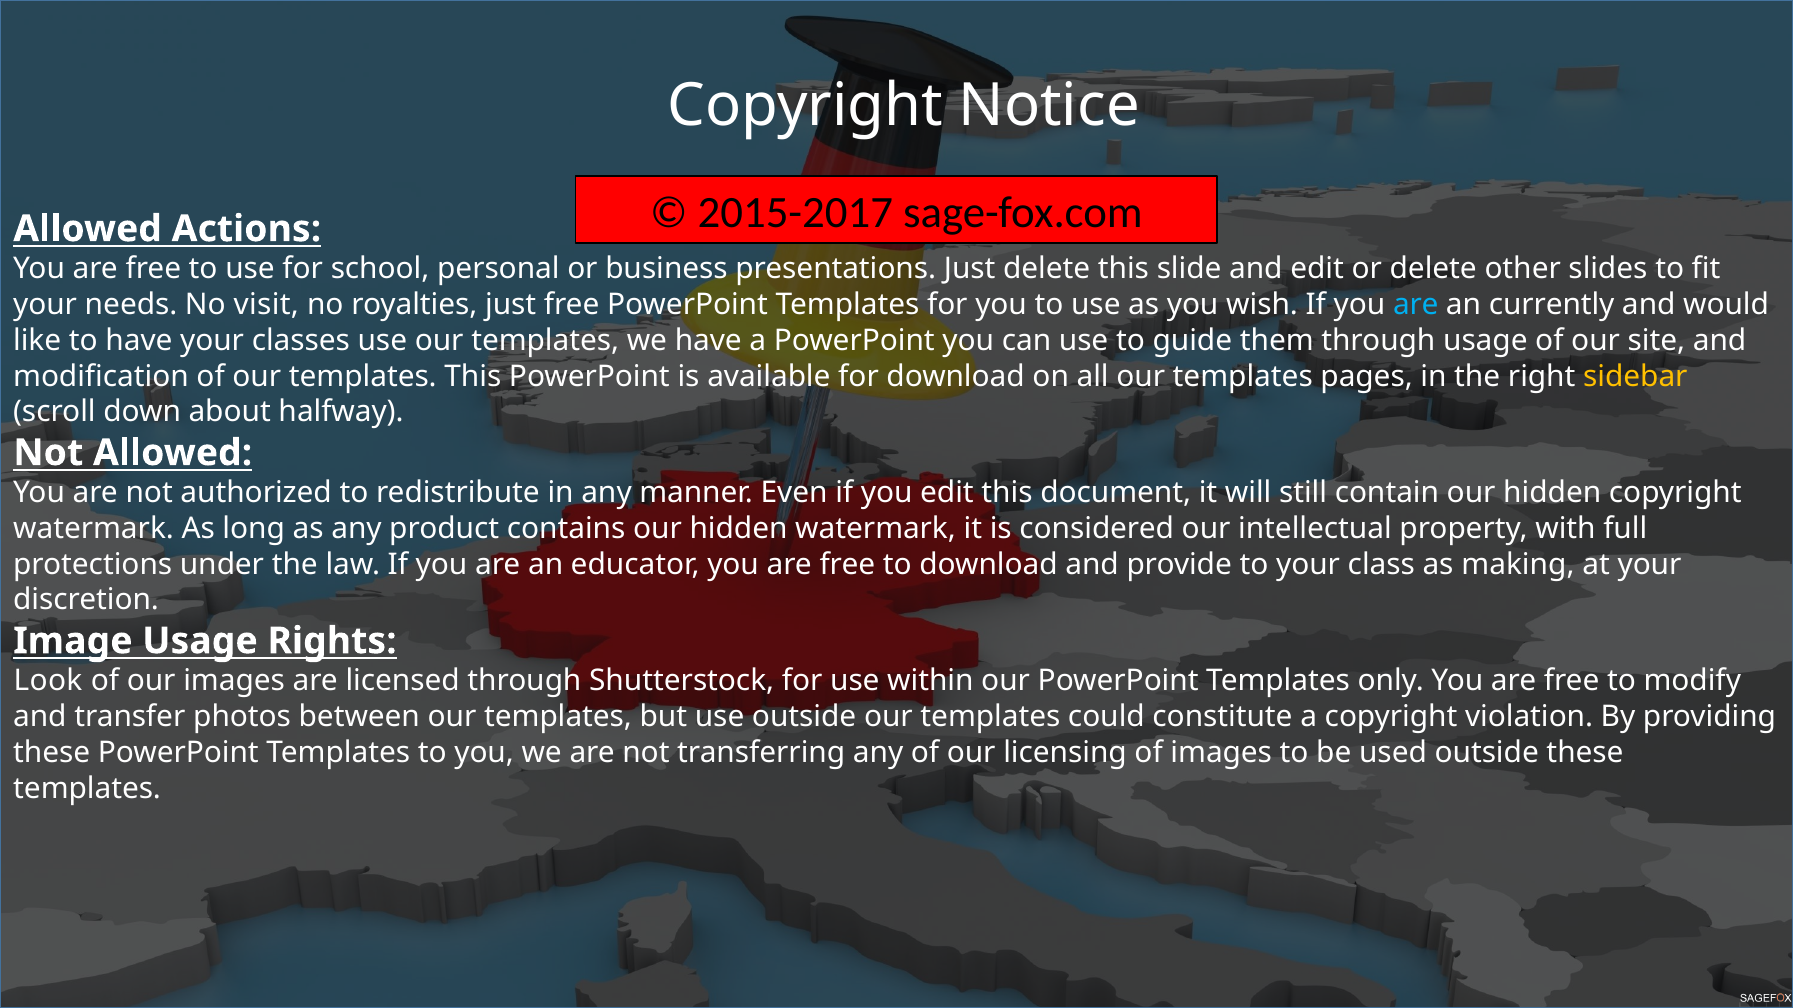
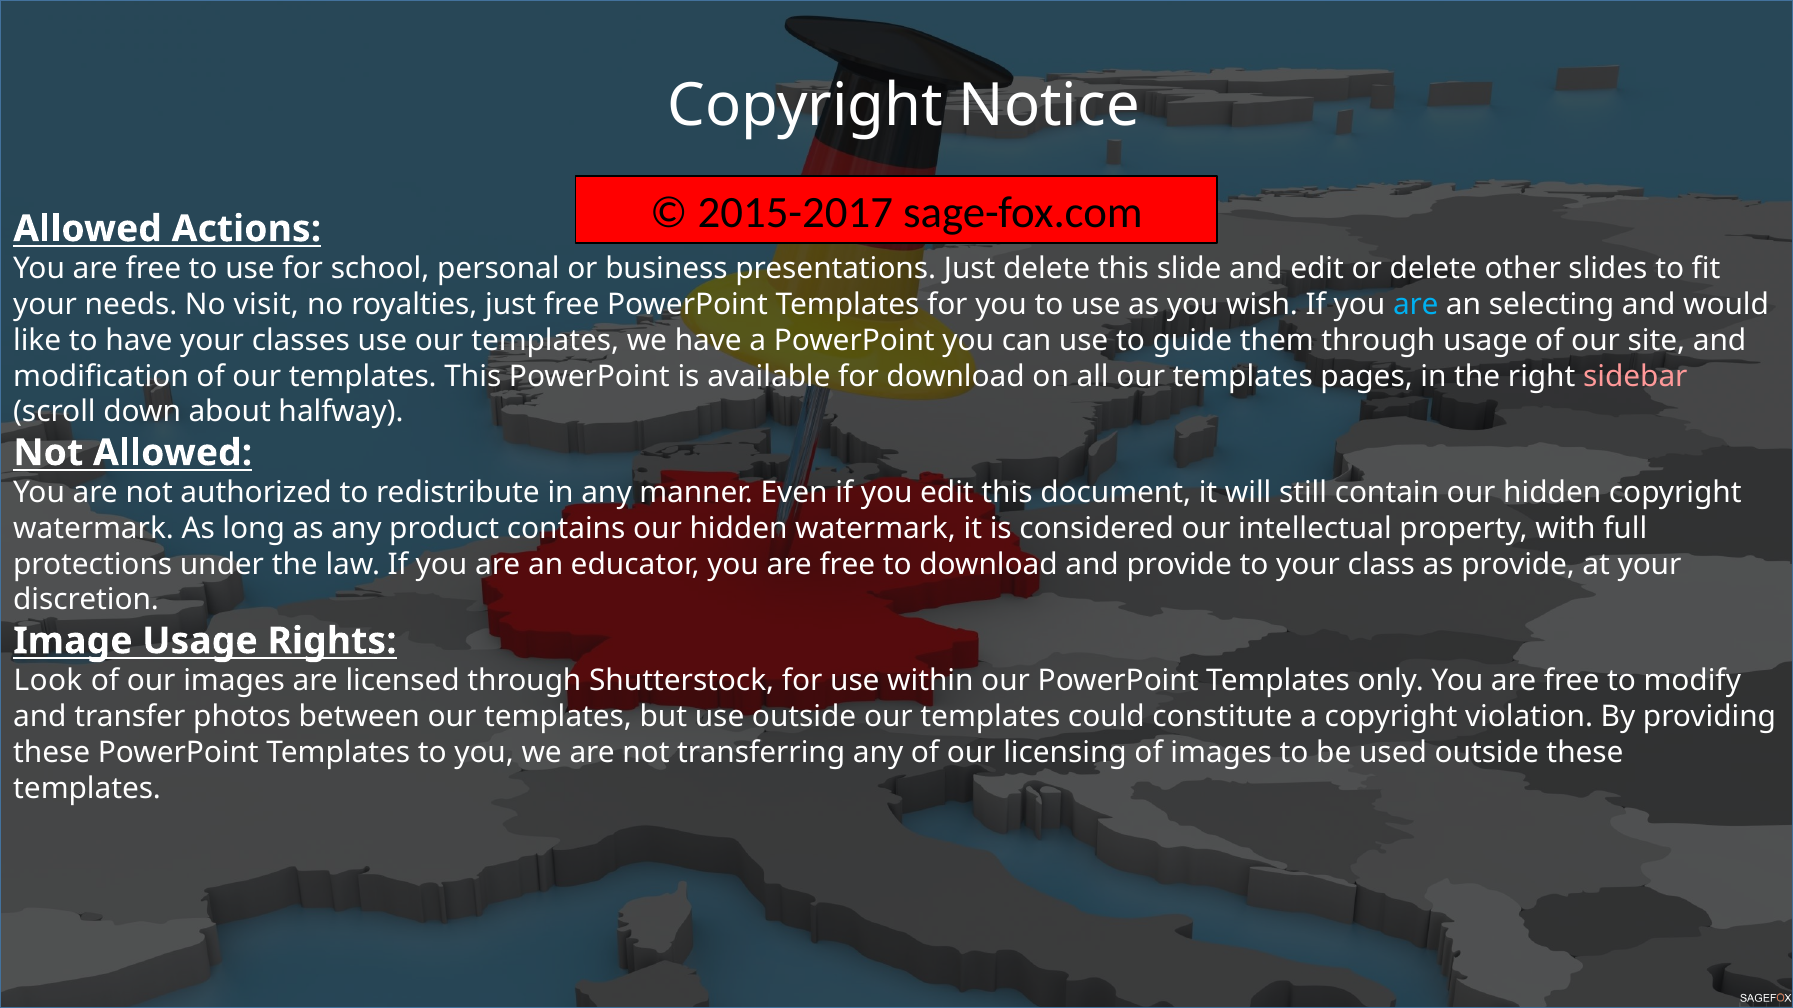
currently: currently -> selecting
sidebar colour: yellow -> pink
as making: making -> provide
